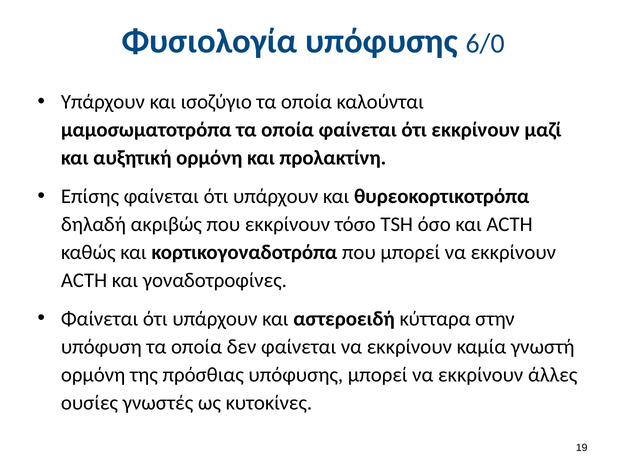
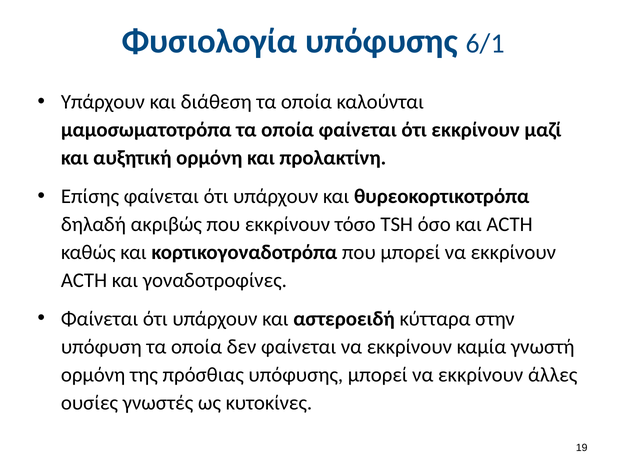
6/0: 6/0 -> 6/1
ισοζύγιο: ισοζύγιο -> διάθεση
